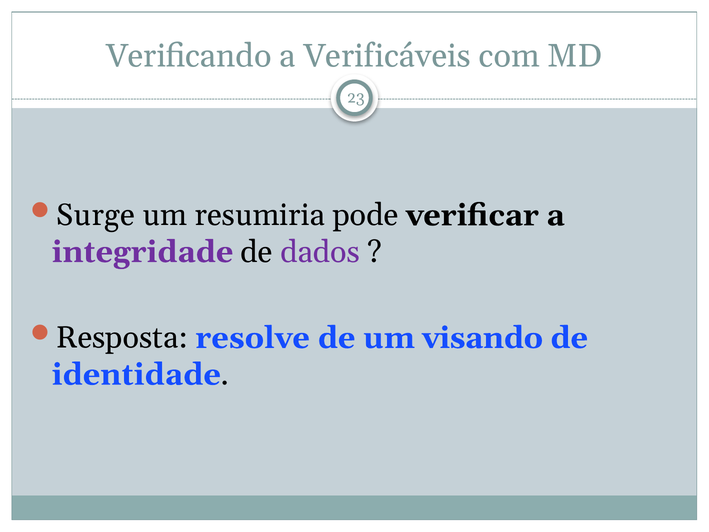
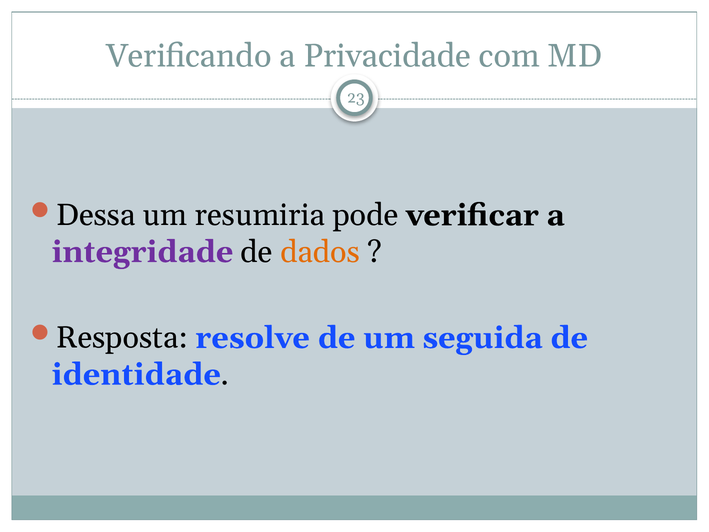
Verificáveis: Verificáveis -> Privacidade
Surge: Surge -> Dessa
dados colour: purple -> orange
visando: visando -> seguida
